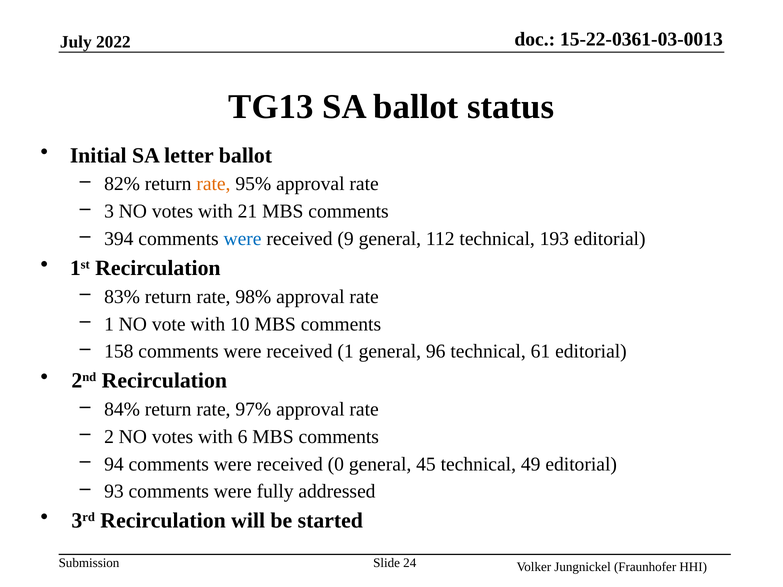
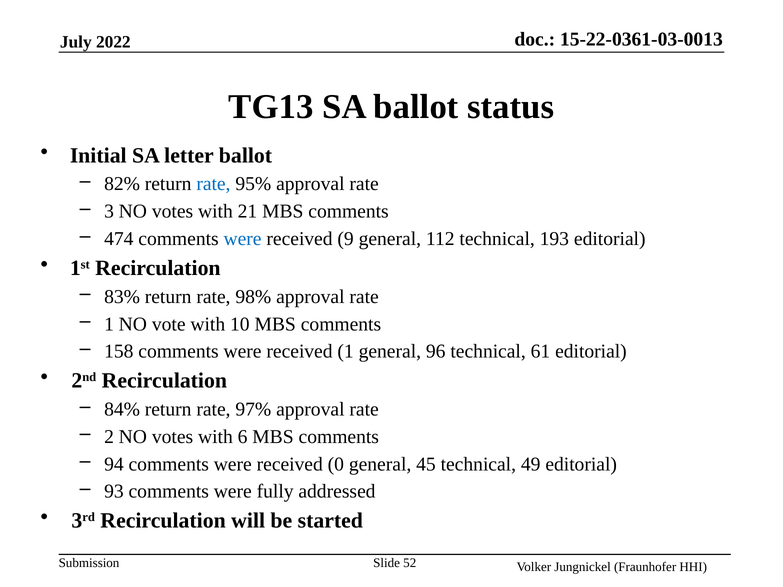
rate at (213, 184) colour: orange -> blue
394: 394 -> 474
24: 24 -> 52
